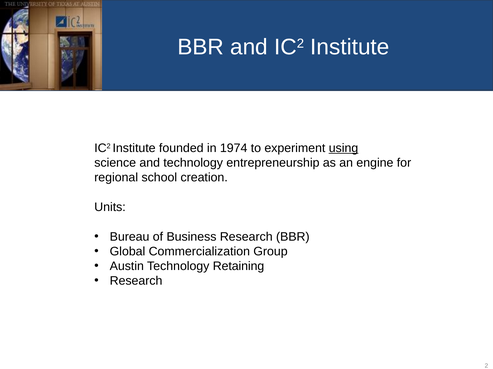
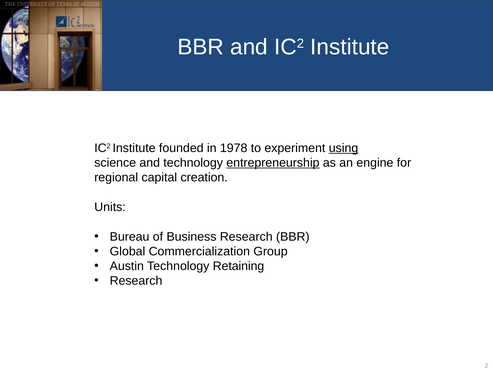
1974: 1974 -> 1978
entrepreneurship underline: none -> present
school: school -> capital
